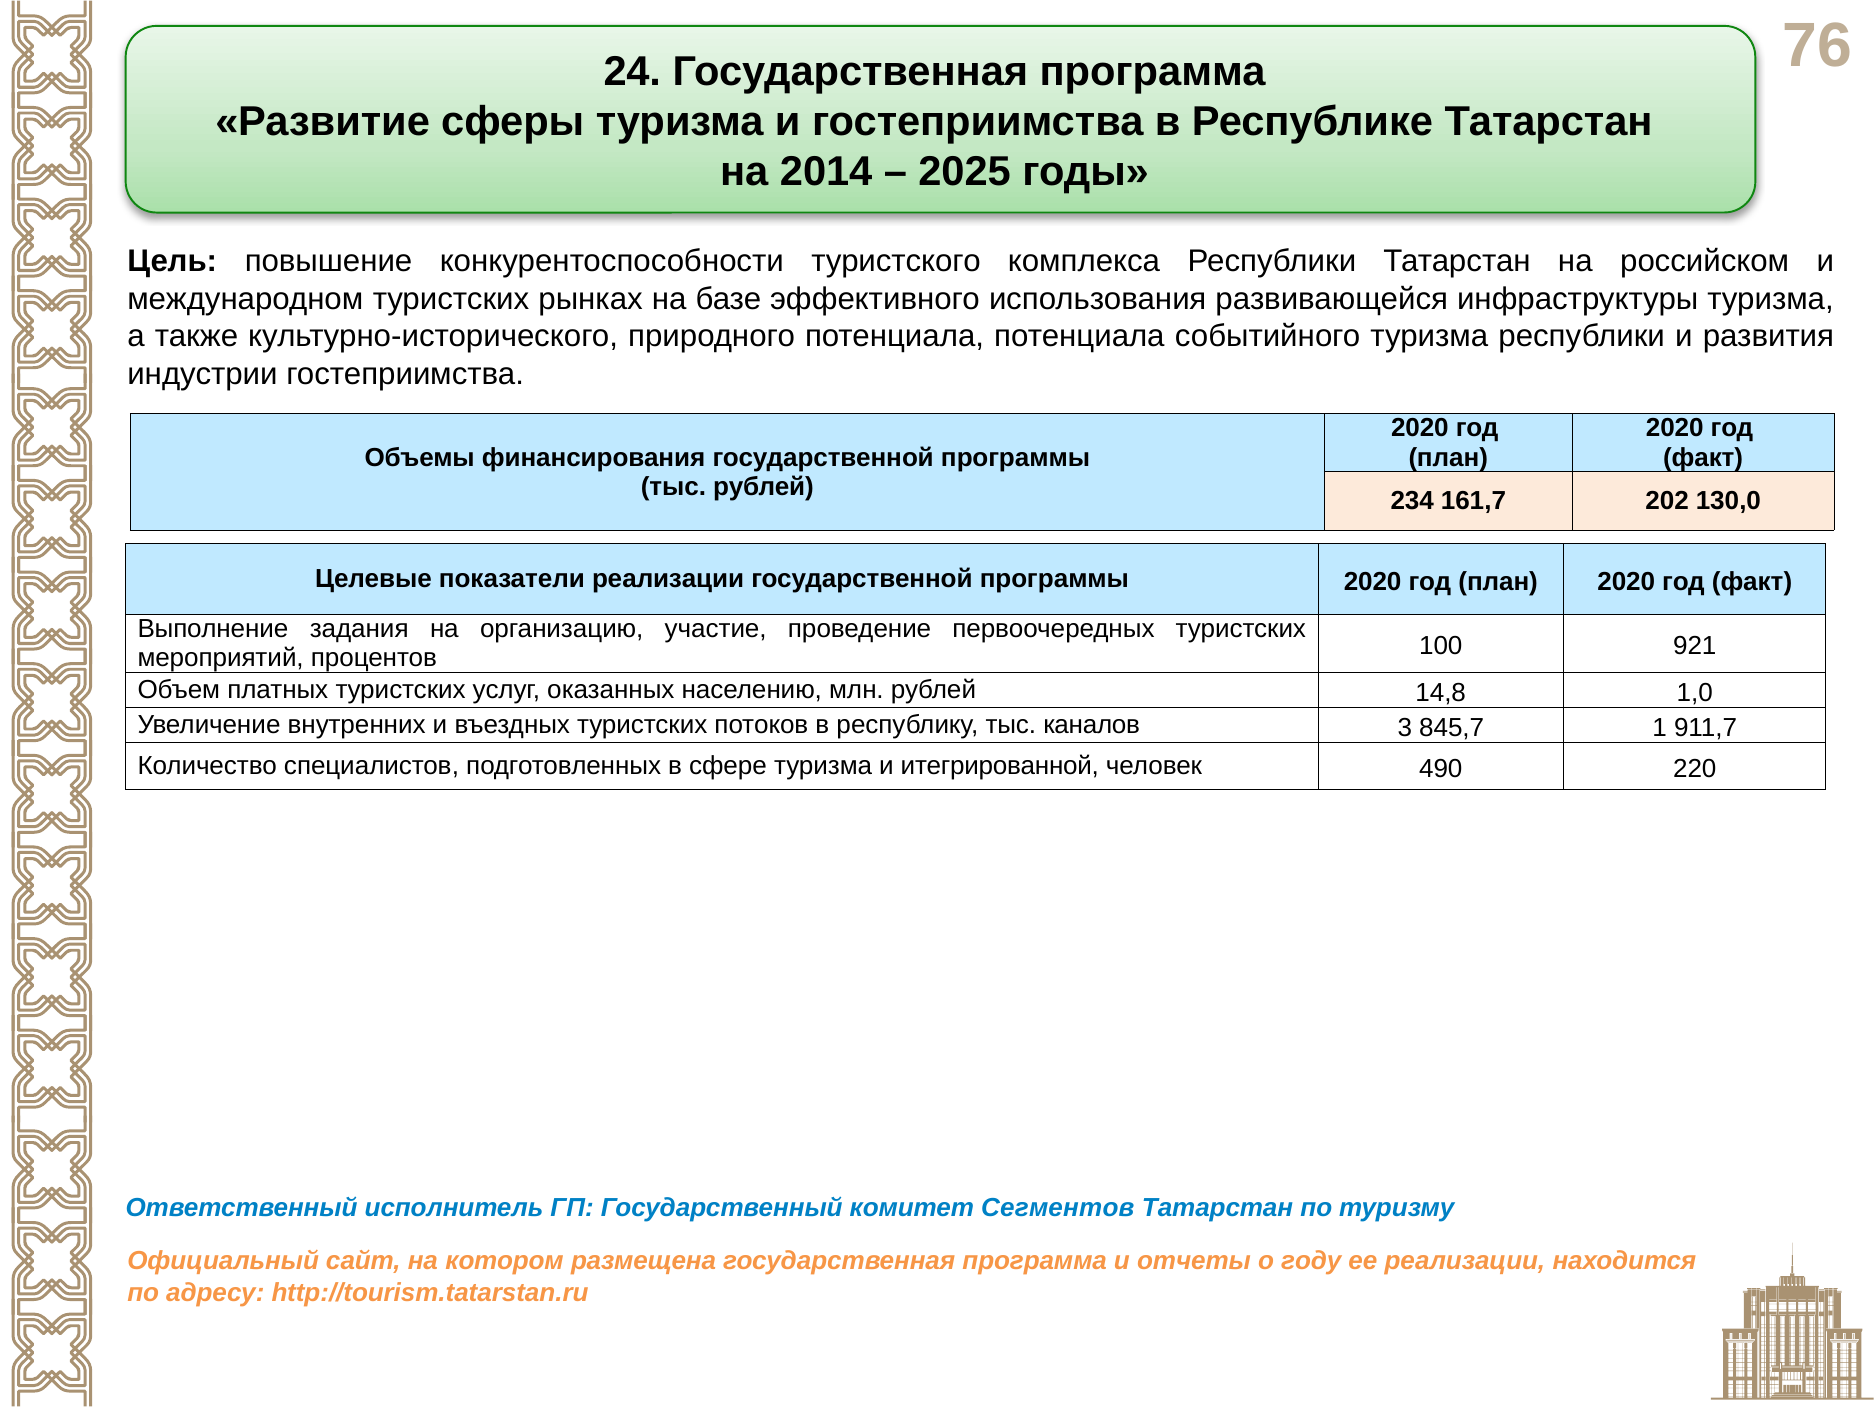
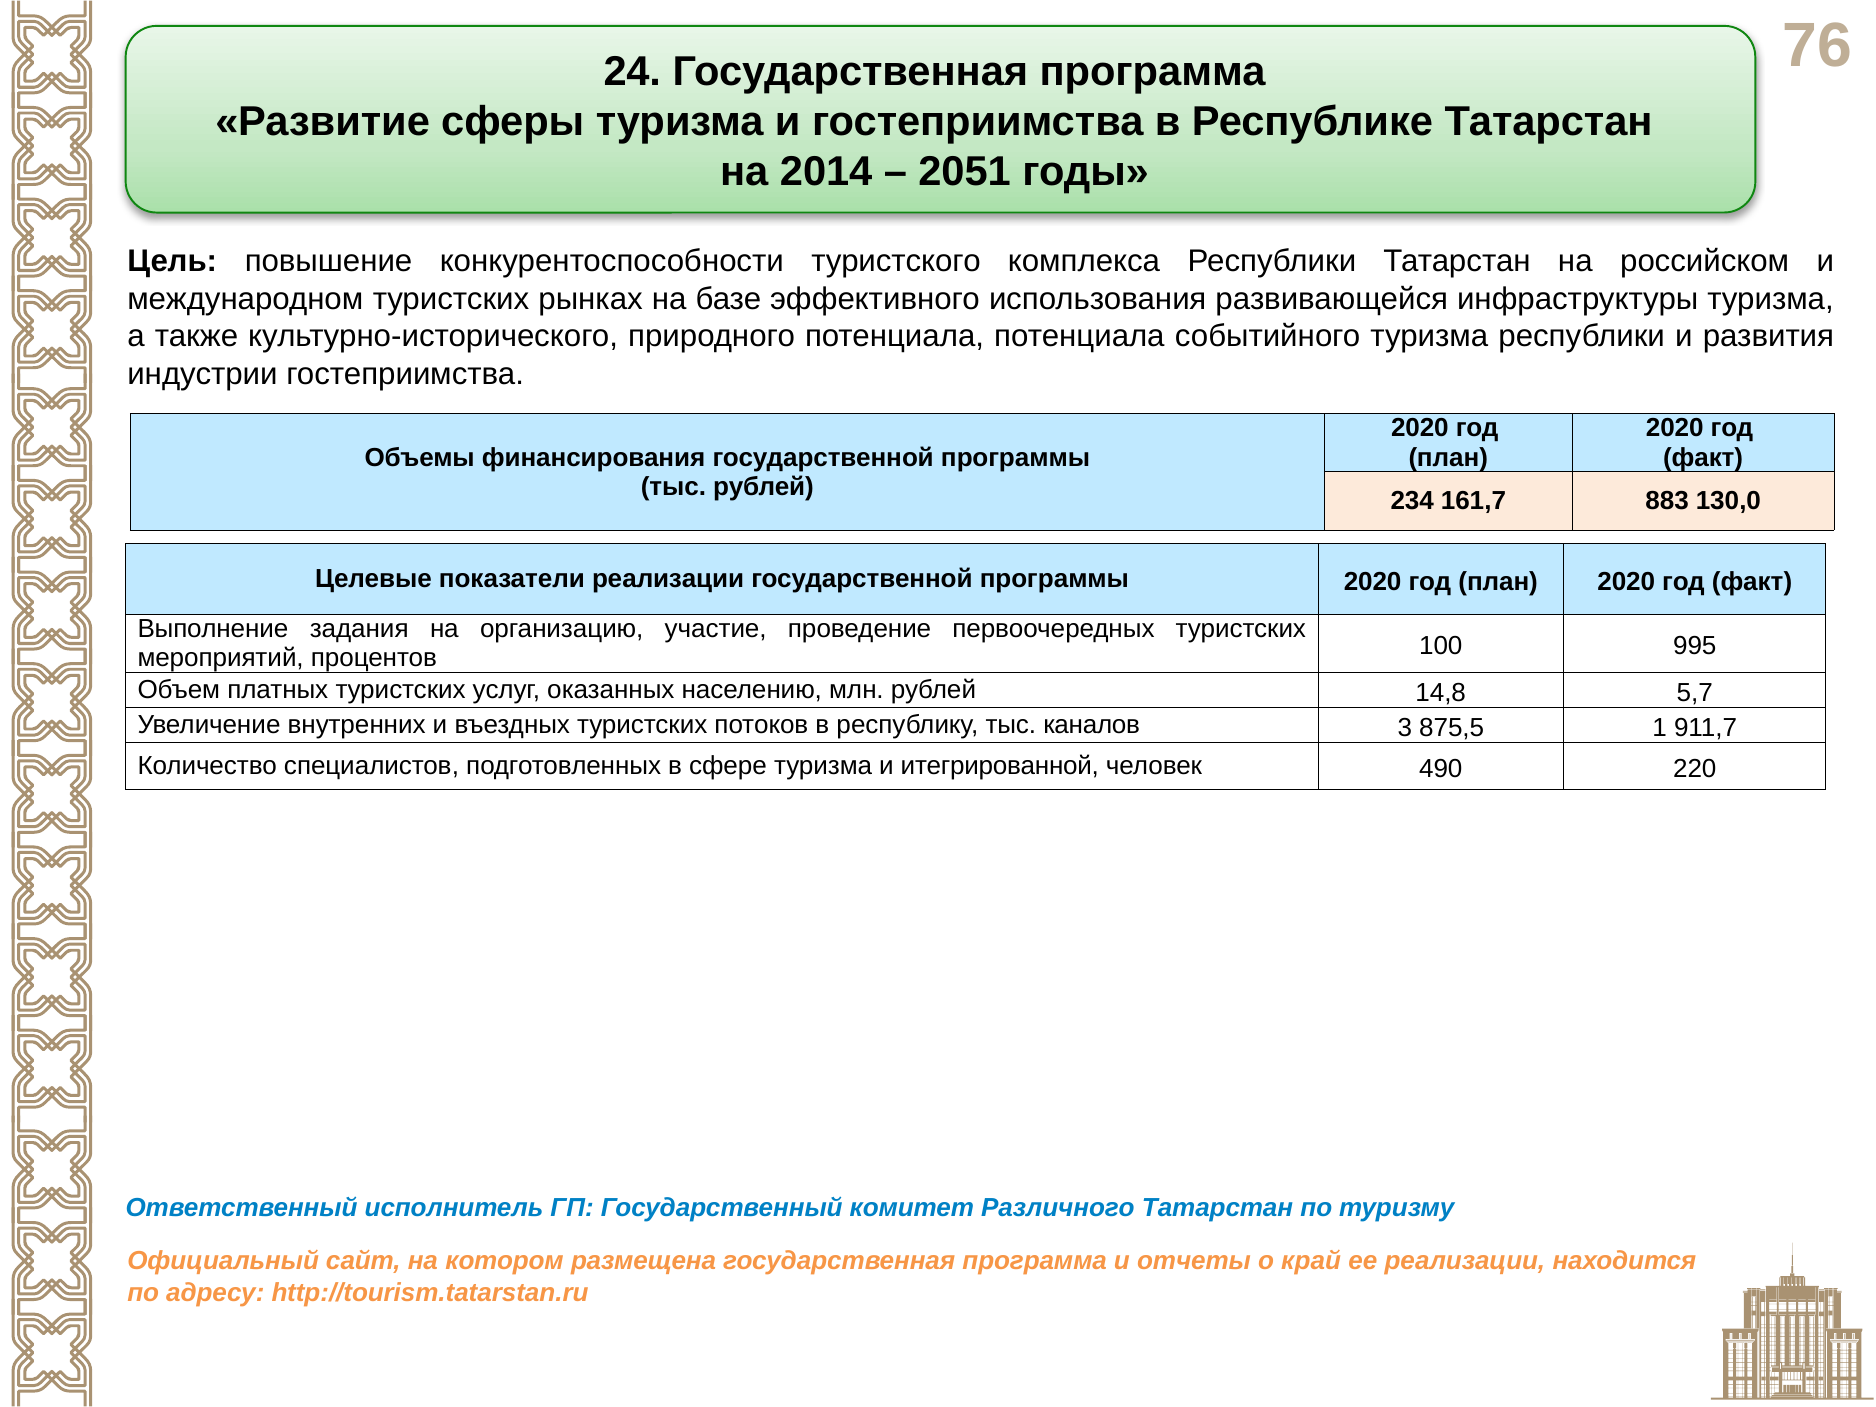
2025: 2025 -> 2051
202: 202 -> 883
921: 921 -> 995
1,0: 1,0 -> 5,7
845,7: 845,7 -> 875,5
Сегментов: Сегментов -> Различного
году: году -> край
